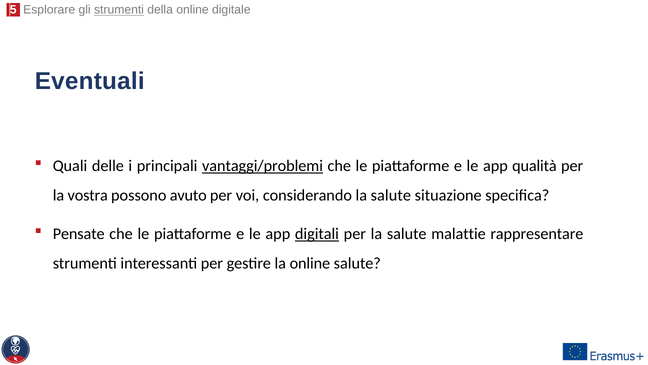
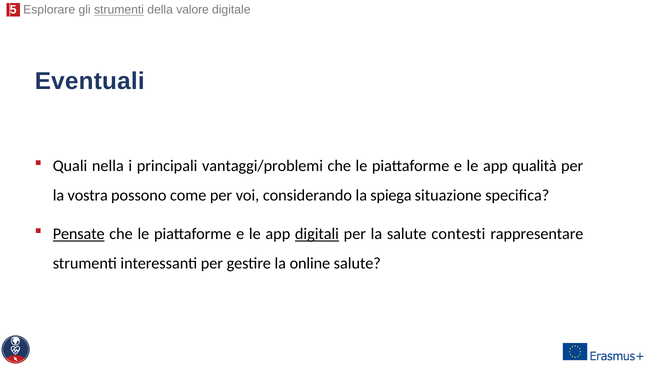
online at (193, 10): online -> valore
delle: delle -> nella
vantaggi/problemi underline: present -> none
avuto: avuto -> come
considerando la salute: salute -> spiega
Pensate underline: none -> present
malattie: malattie -> contesti
